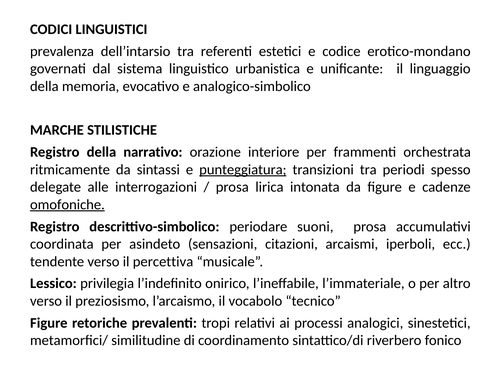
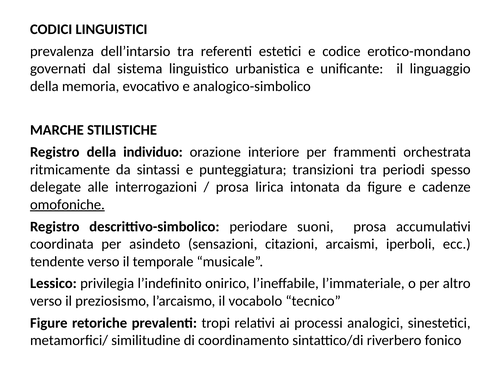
narrativo: narrativo -> individuo
punteggiatura underline: present -> none
percettiva: percettiva -> temporale
